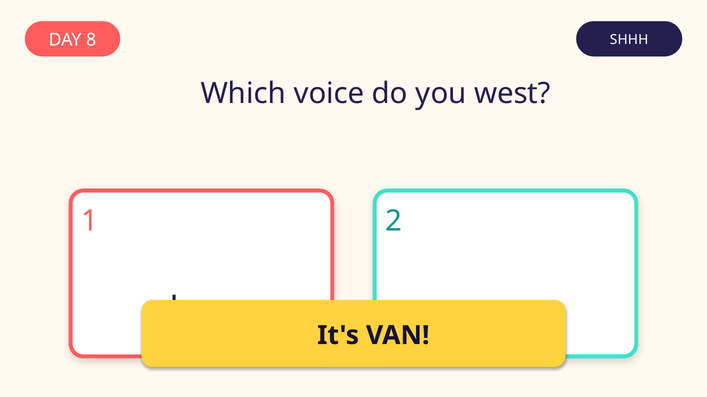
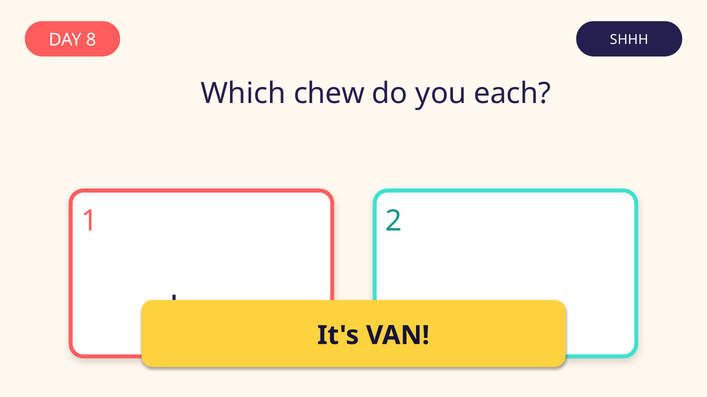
voice: voice -> chew
west: west -> each
